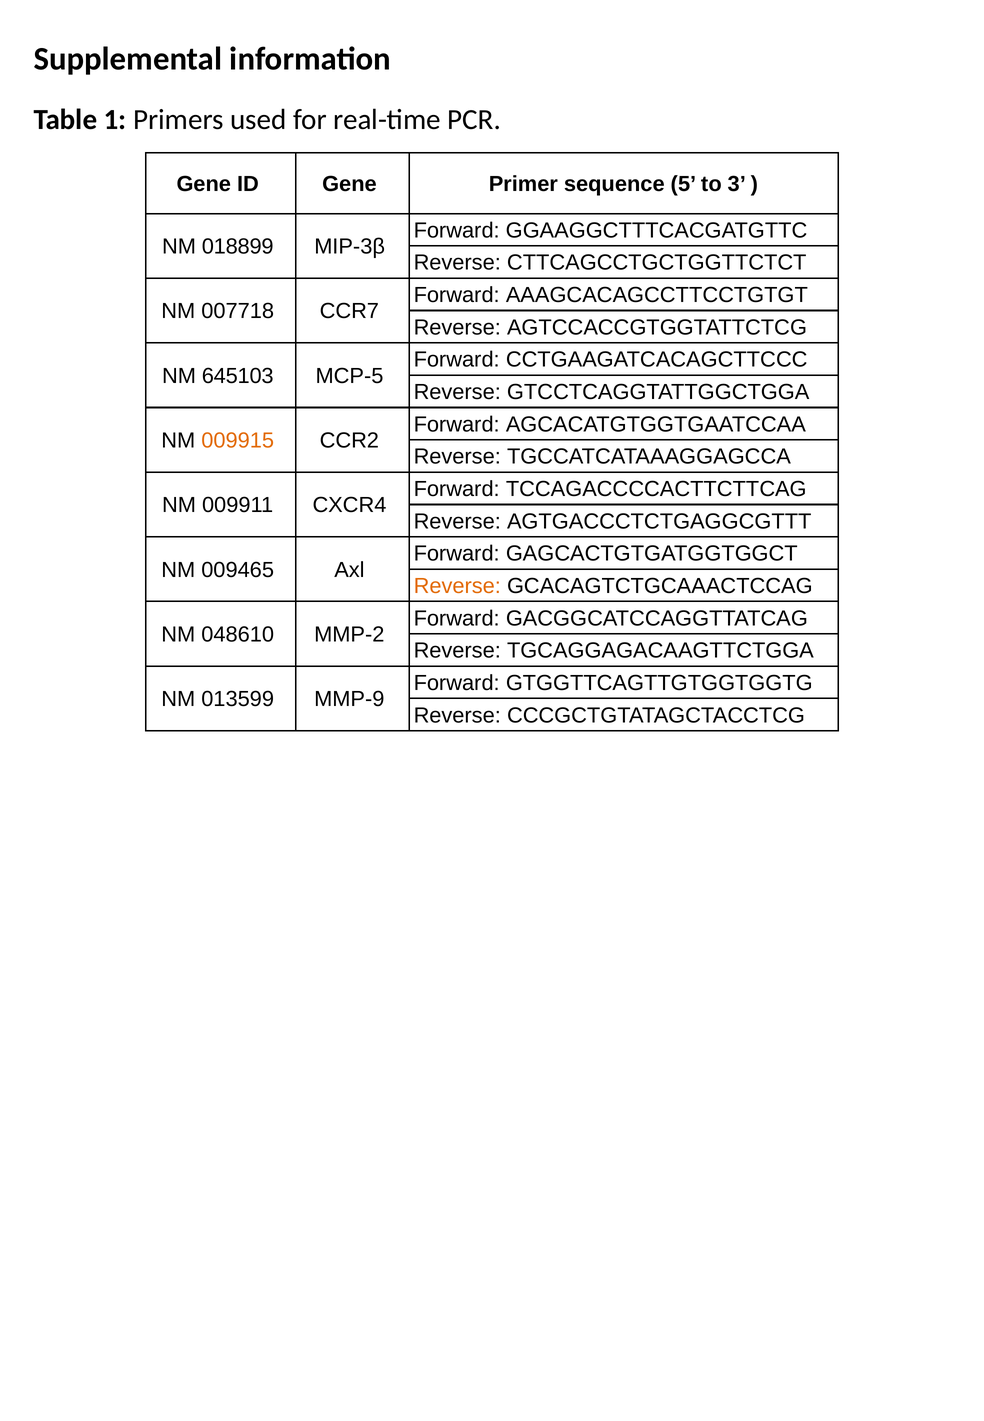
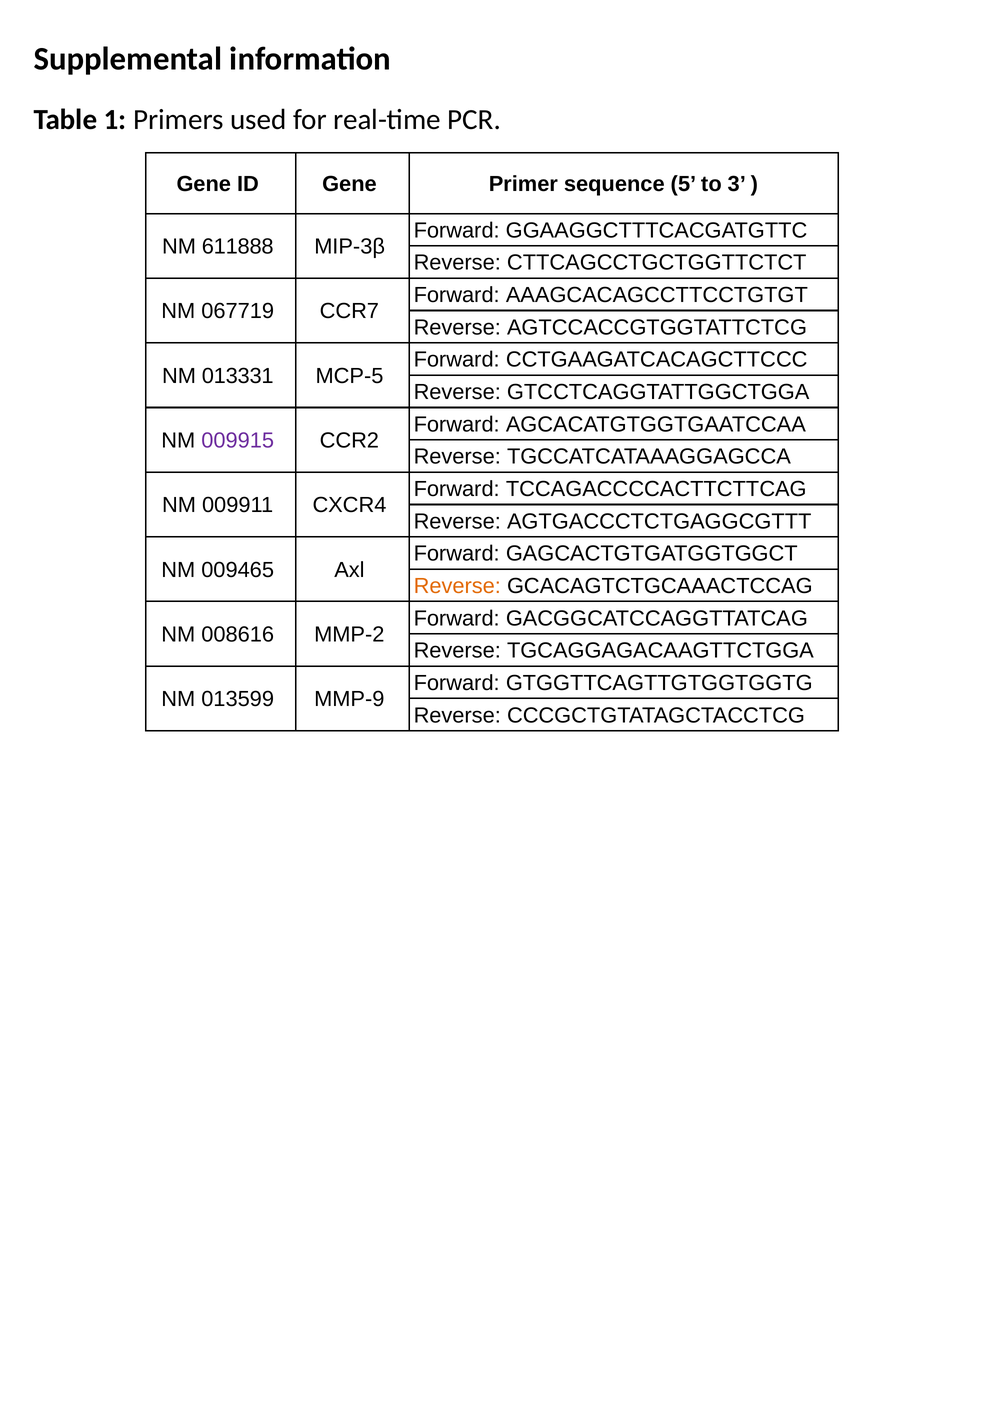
018899: 018899 -> 611888
007718: 007718 -> 067719
645103: 645103 -> 013331
009915 colour: orange -> purple
048610: 048610 -> 008616
